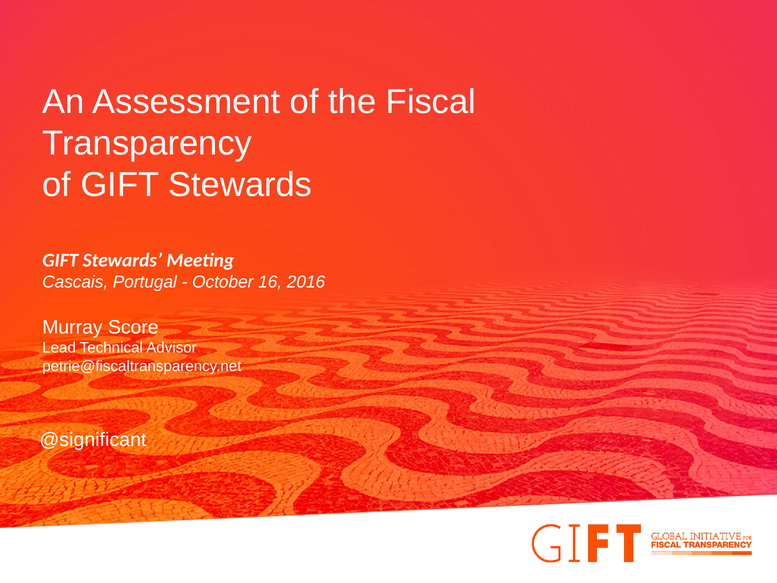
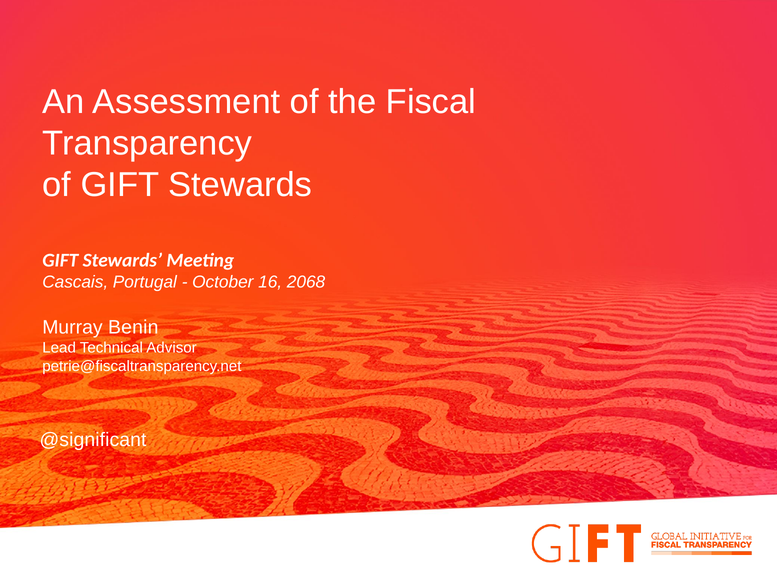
2016: 2016 -> 2068
Score: Score -> Benin
